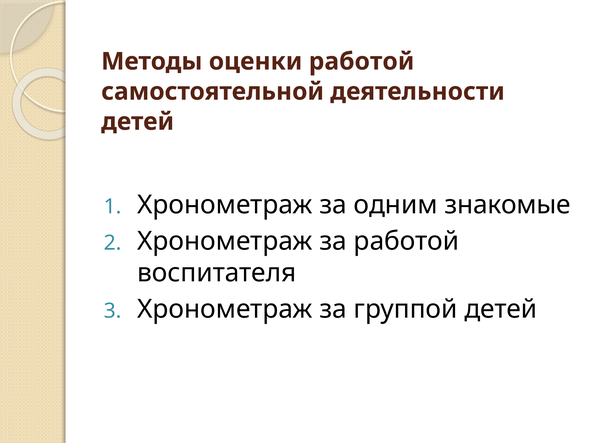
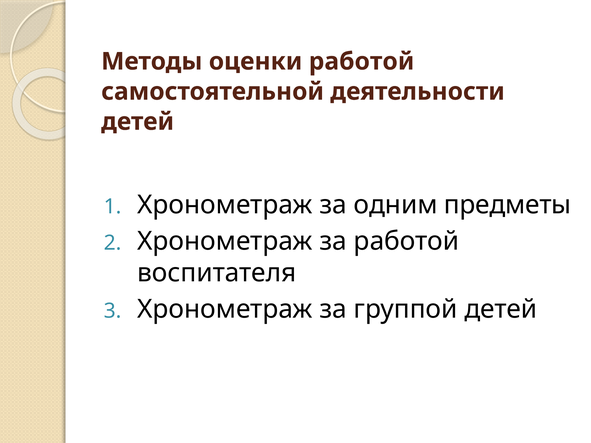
знакомые: знакомые -> предметы
